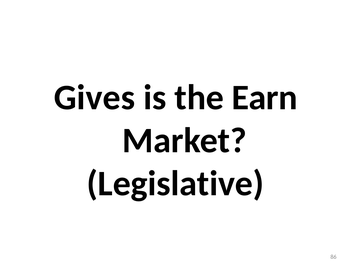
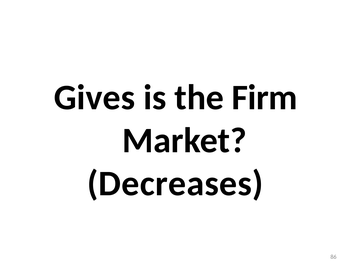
Earn: Earn -> Firm
Legislative: Legislative -> Decreases
